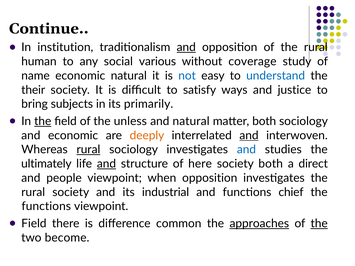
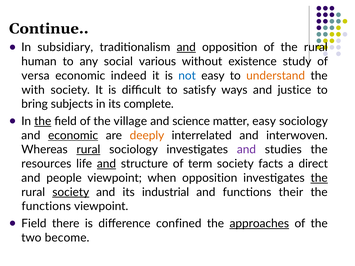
institution: institution -> subsidiary
coverage: coverage -> existence
name: name -> versa
economic natural: natural -> indeed
understand colour: blue -> orange
their: their -> with
primarily: primarily -> complete
unless: unless -> village
and natural: natural -> science
matter both: both -> easy
economic at (73, 136) underline: none -> present
and at (249, 136) underline: present -> none
and at (246, 150) colour: blue -> purple
ultimately: ultimately -> resources
here: here -> term
society both: both -> facts
the at (319, 178) underline: none -> present
society at (71, 192) underline: none -> present
chief: chief -> their
common: common -> confined
the at (319, 224) underline: present -> none
